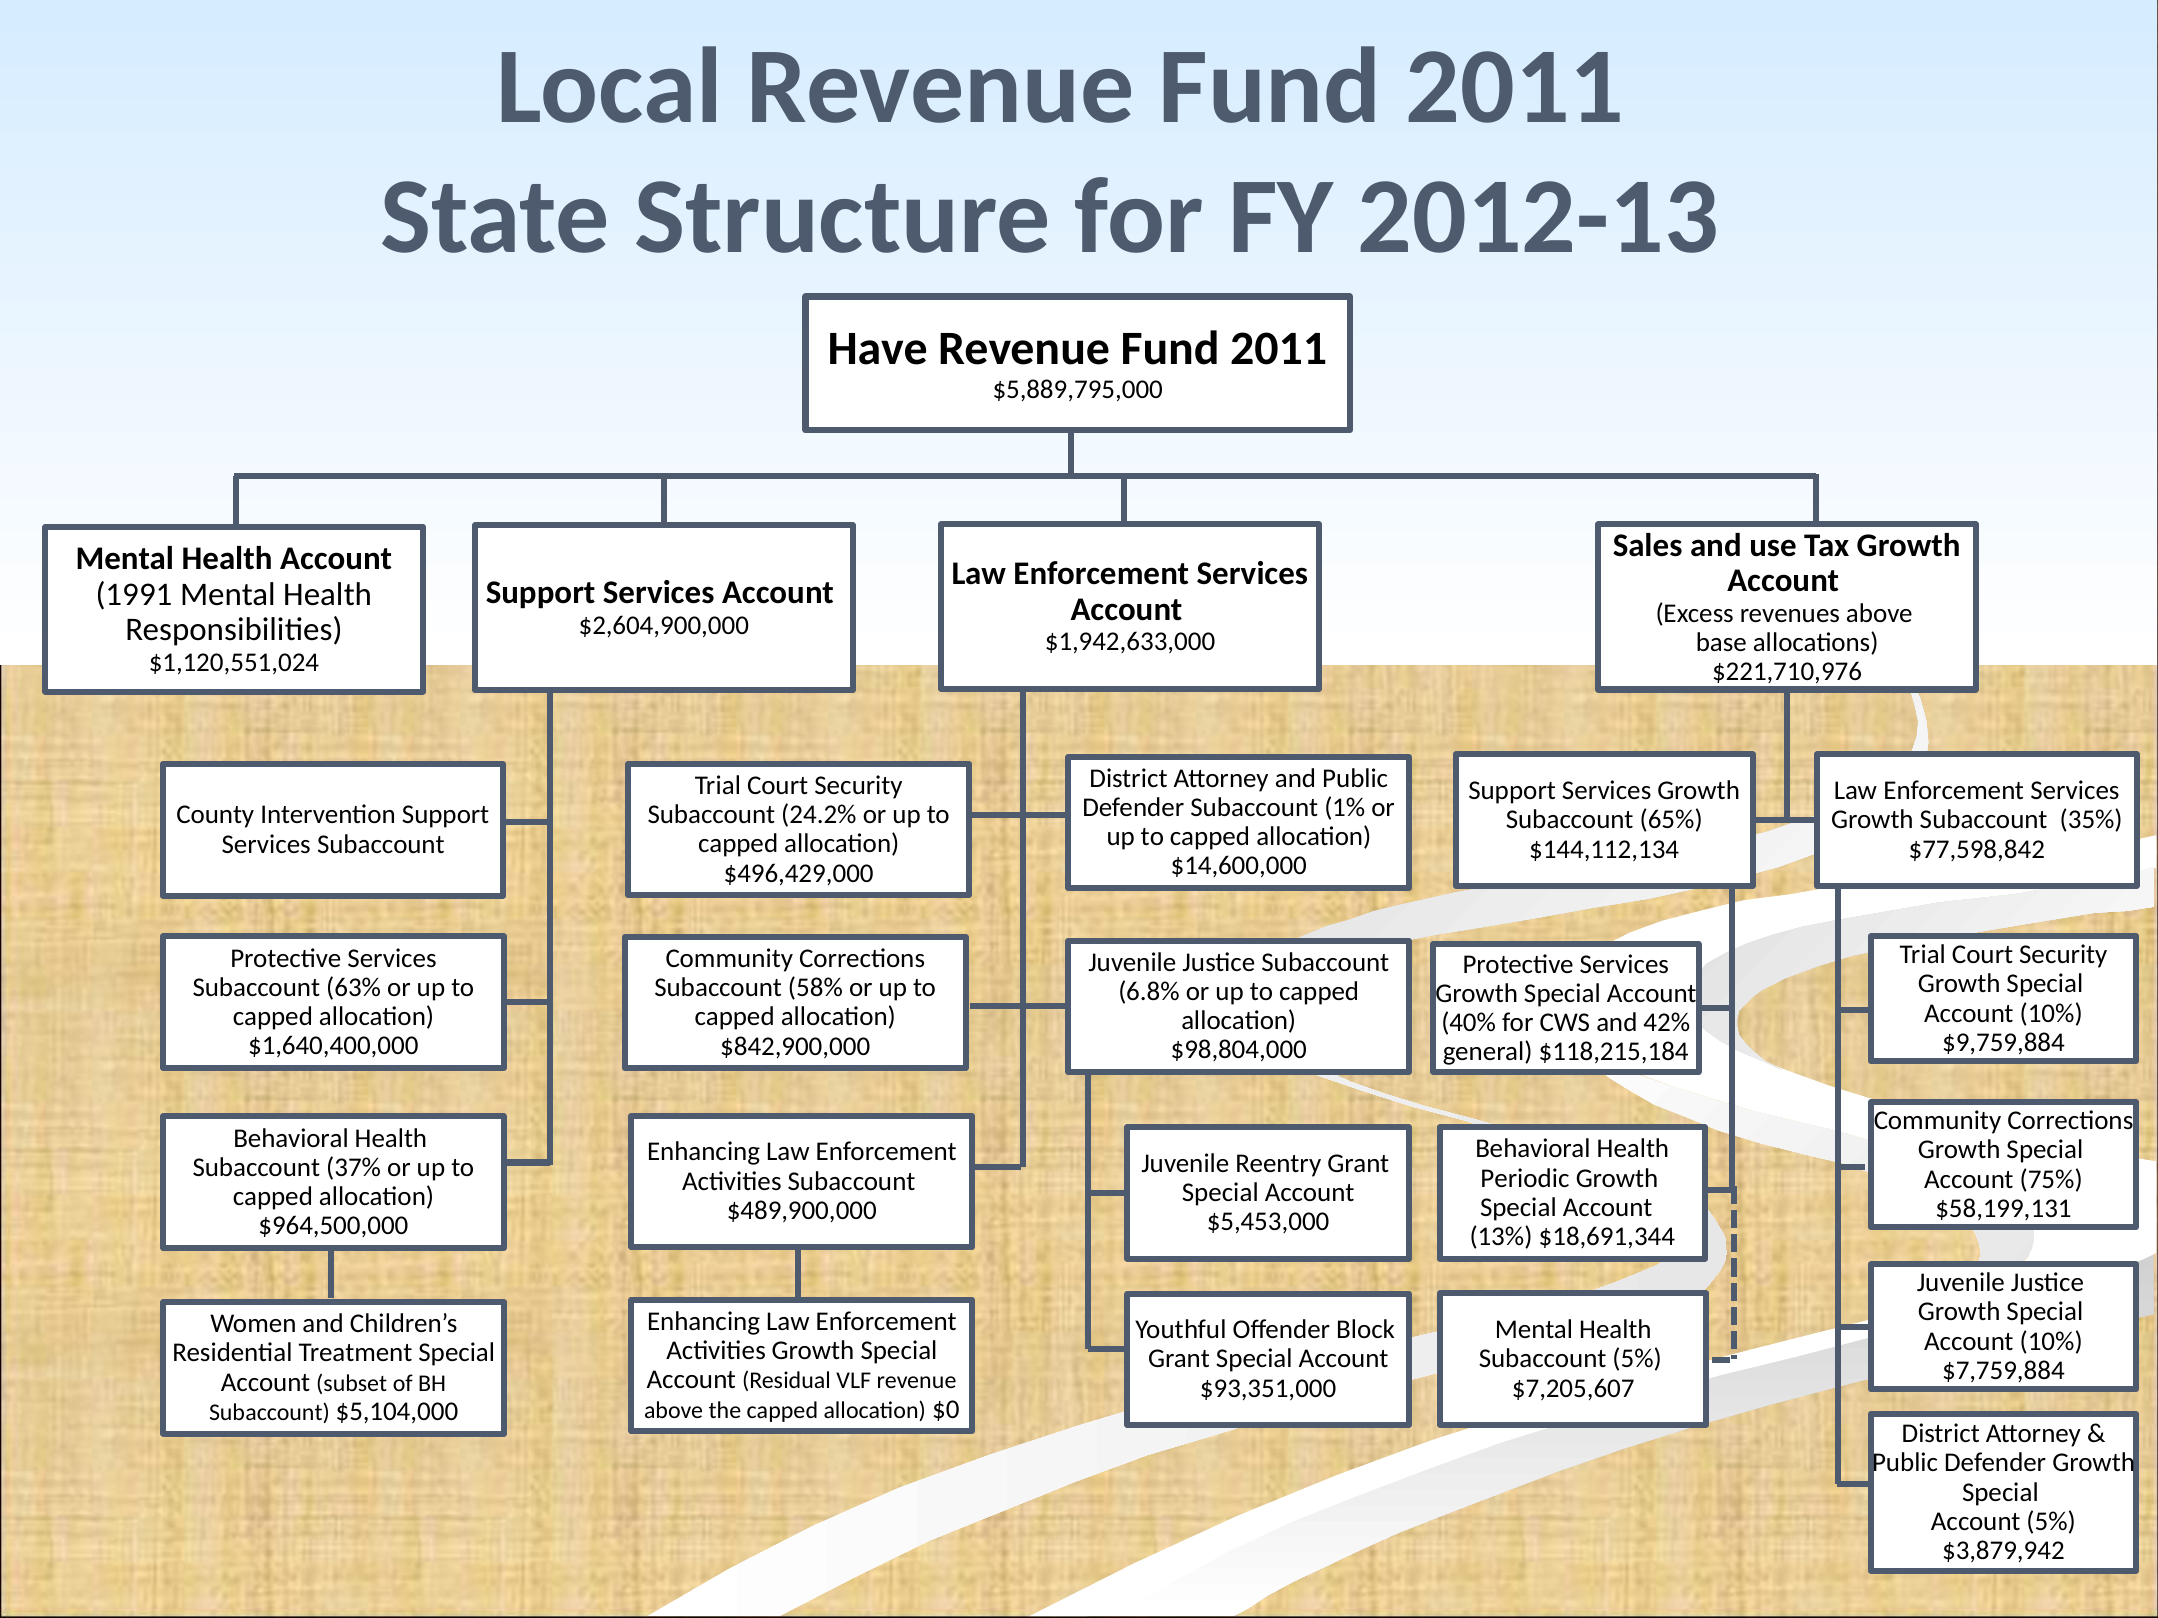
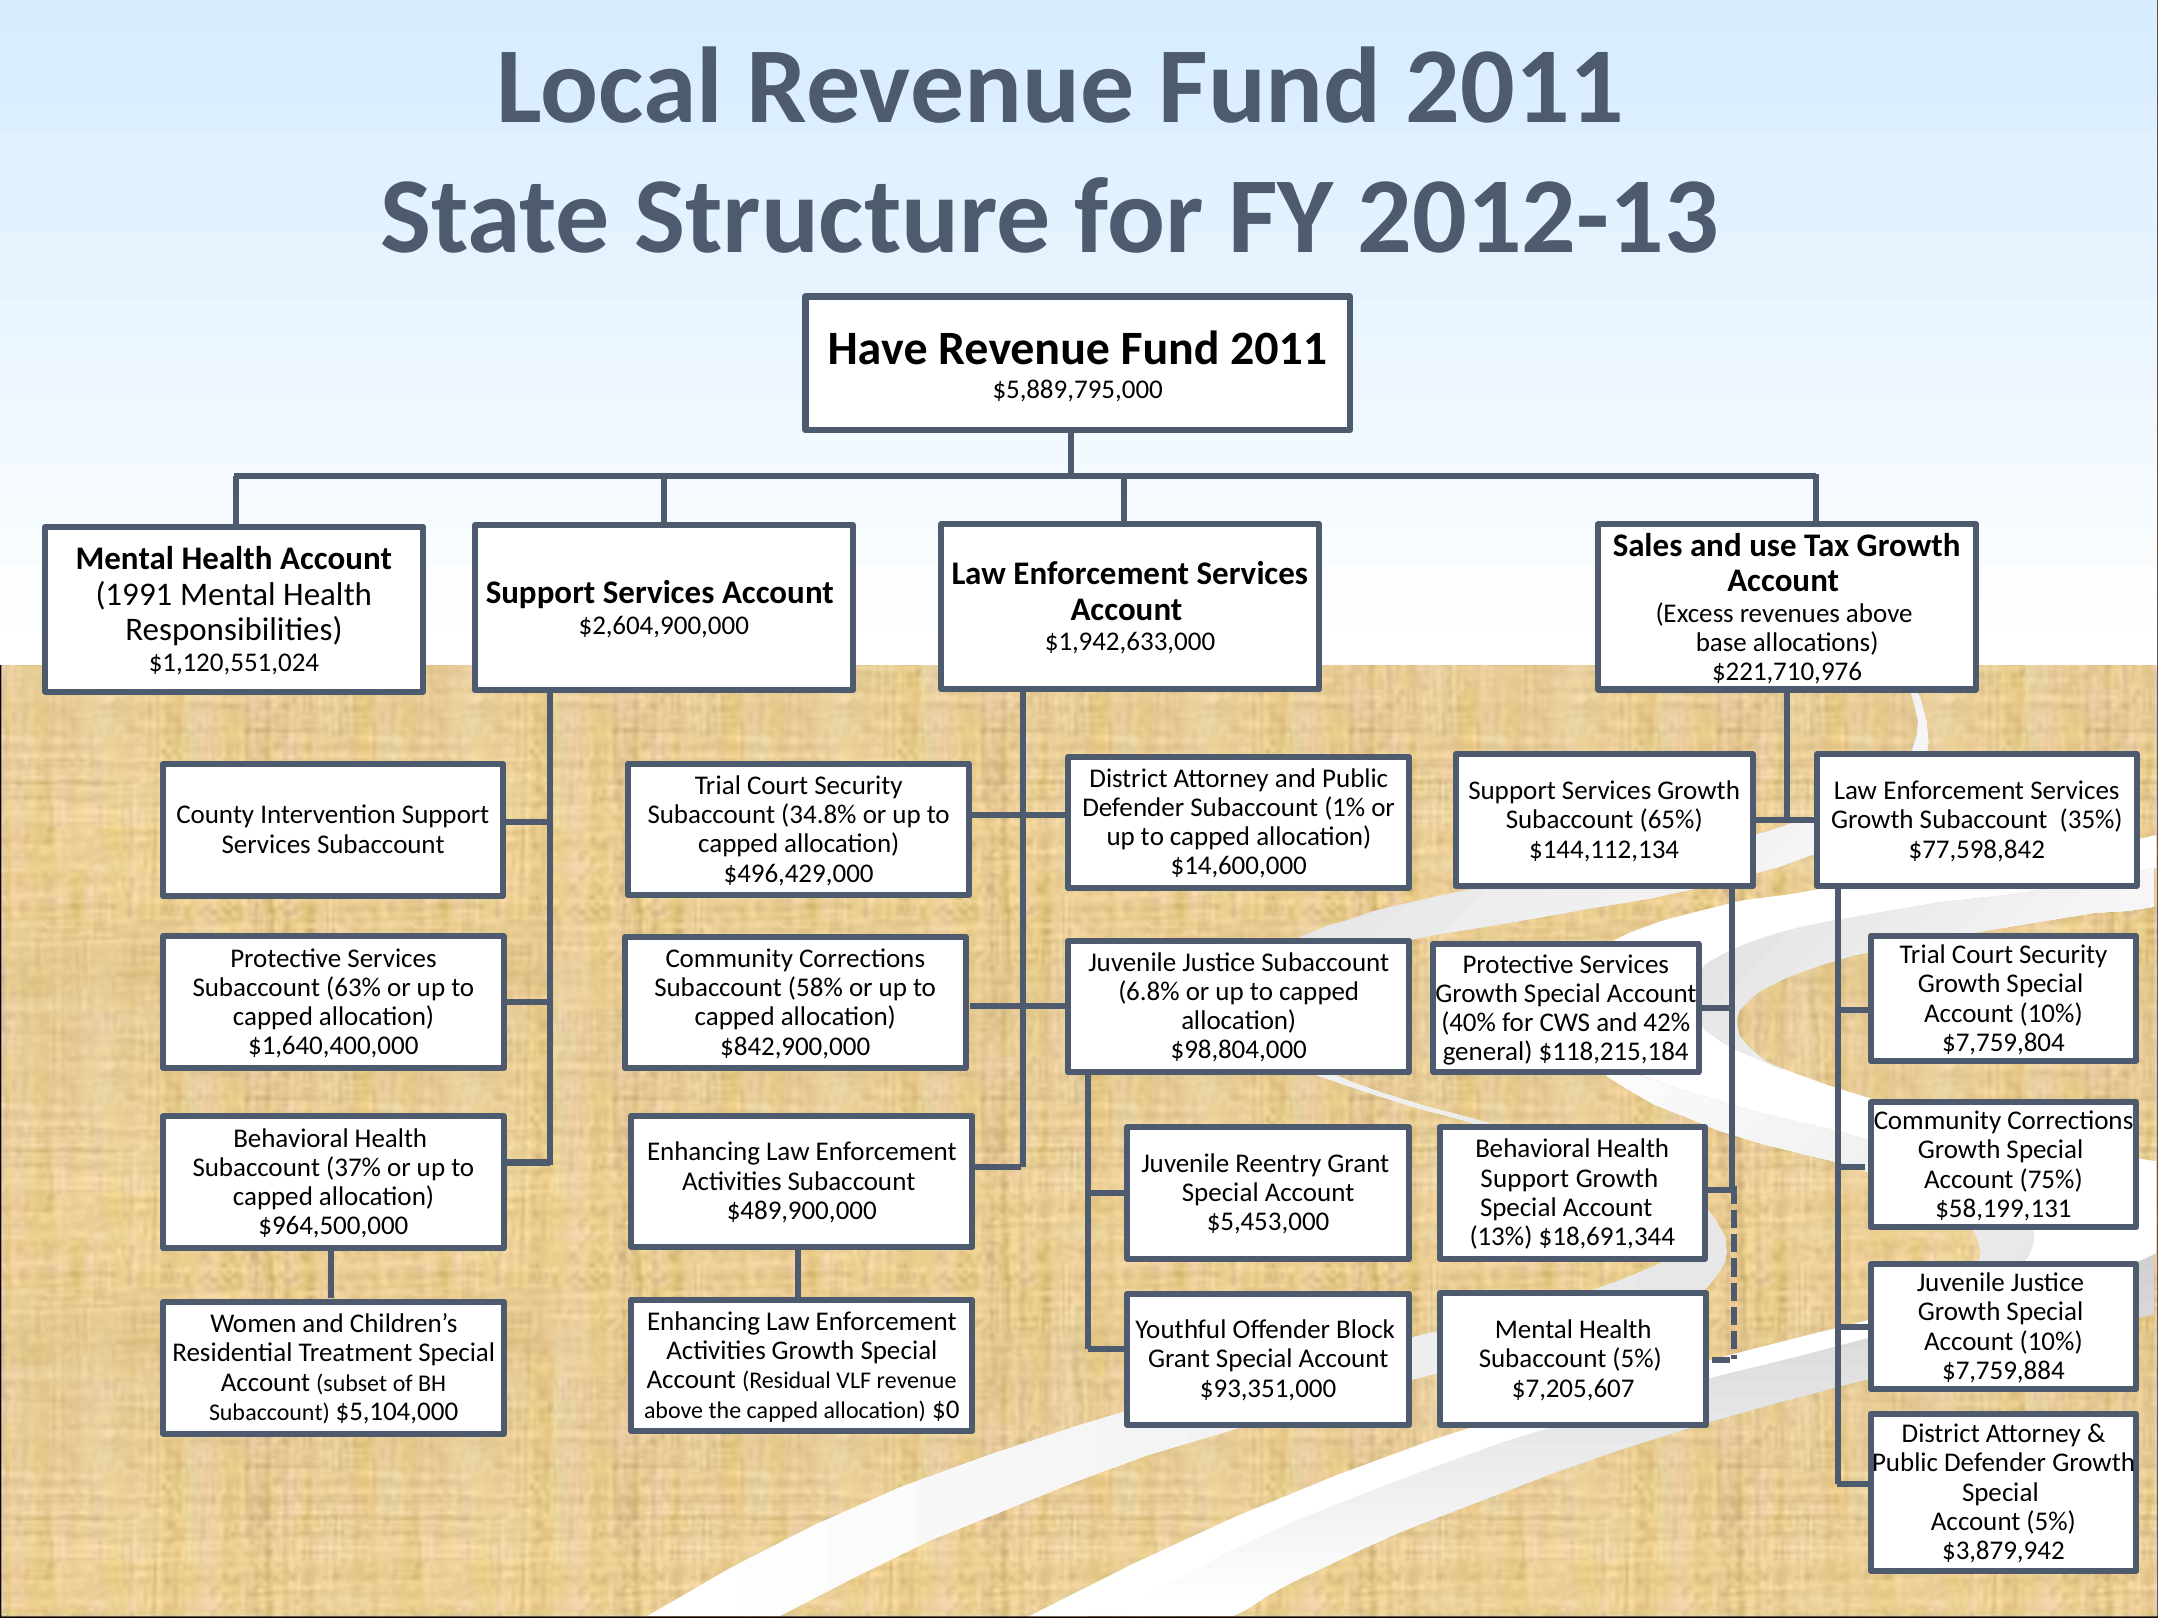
24.2%: 24.2% -> 34.8%
$9,759,884: $9,759,884 -> $7,759,804
Periodic at (1525, 1179): Periodic -> Support
